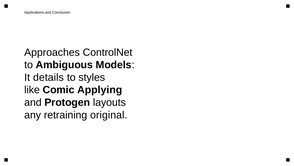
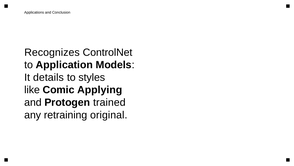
Approaches: Approaches -> Recognizes
Ambiguous: Ambiguous -> Application
layouts: layouts -> trained
